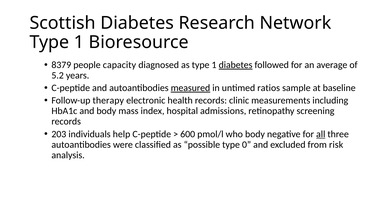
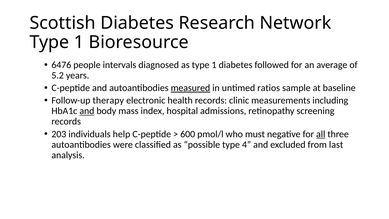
8379: 8379 -> 6476
capacity: capacity -> intervals
diabetes at (236, 65) underline: present -> none
and at (87, 111) underline: none -> present
who body: body -> must
0: 0 -> 4
risk: risk -> last
